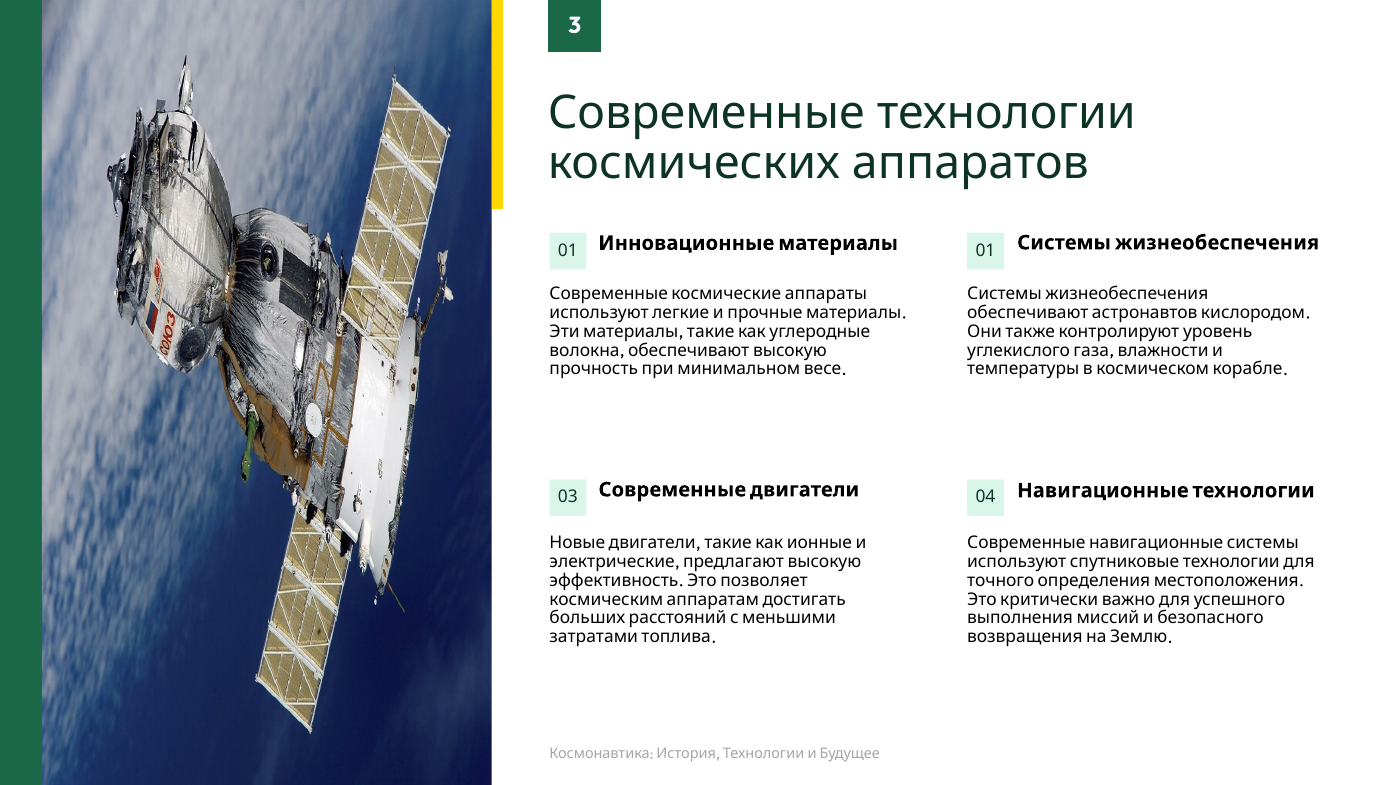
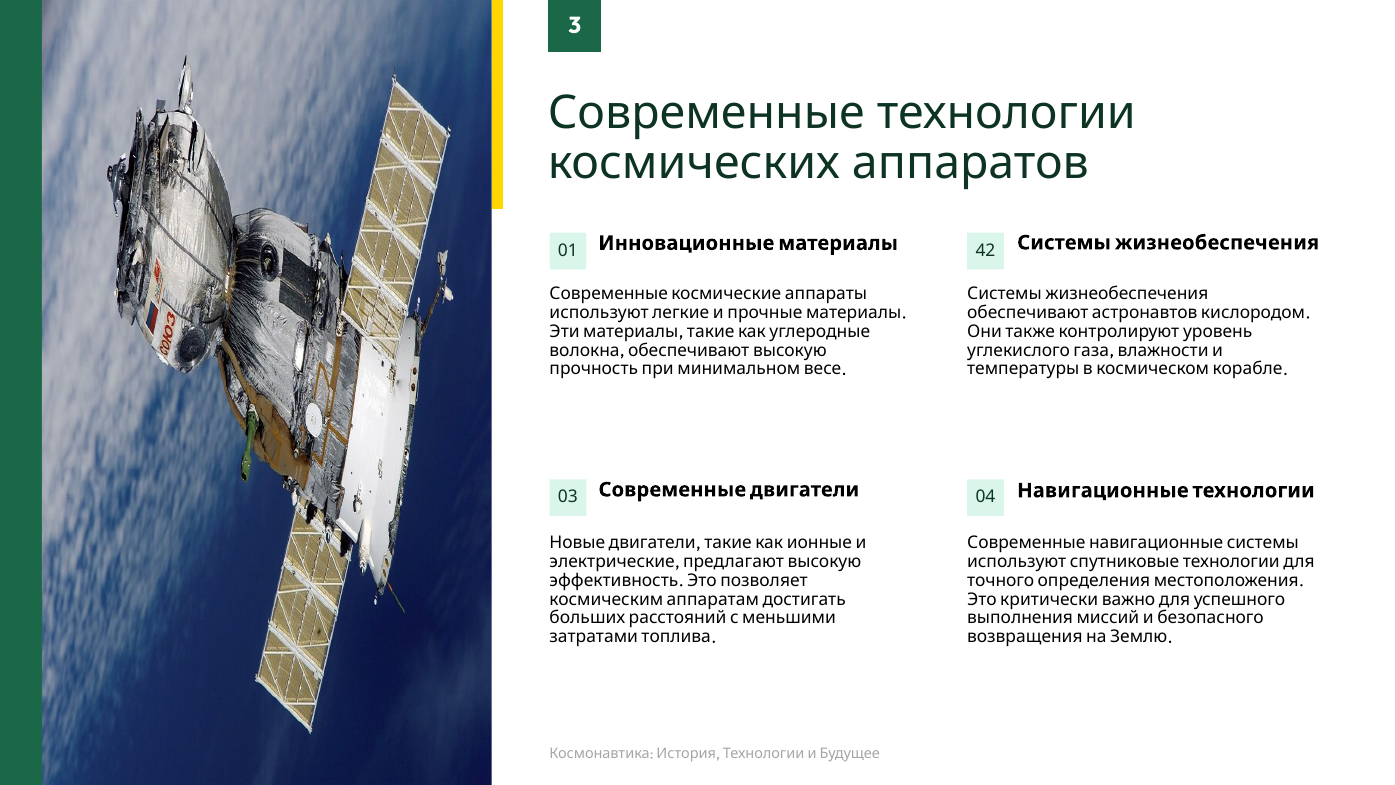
01 01: 01 -> 42
